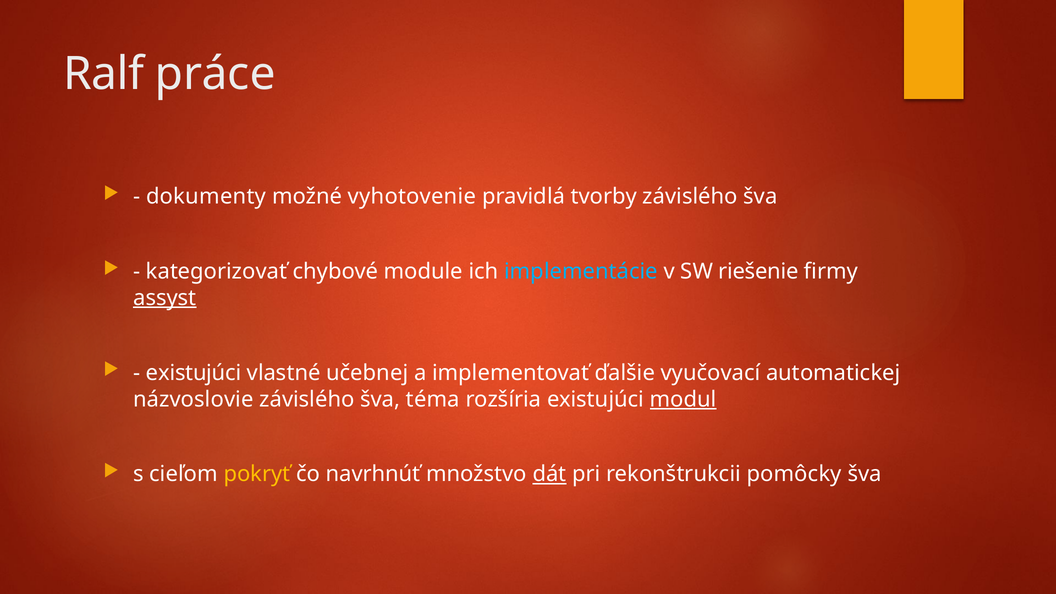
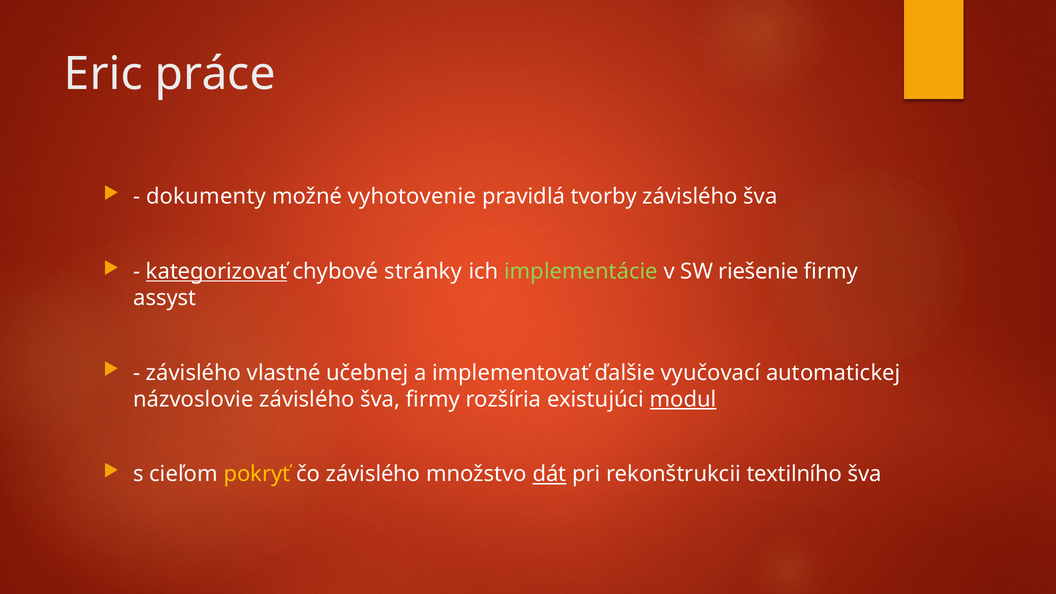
Ralf: Ralf -> Eric
kategorizovať underline: none -> present
module: module -> stránky
implementácie colour: light blue -> light green
assyst underline: present -> none
existujúci at (194, 373): existujúci -> závislého
šva téma: téma -> firmy
čo navrhnúť: navrhnúť -> závislého
pomôcky: pomôcky -> textilního
